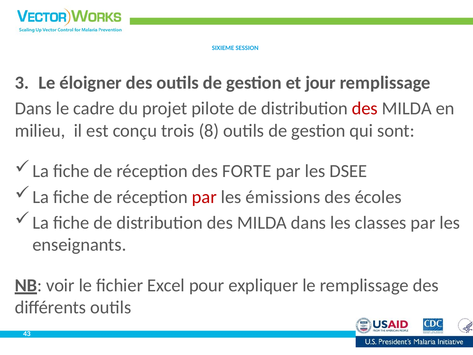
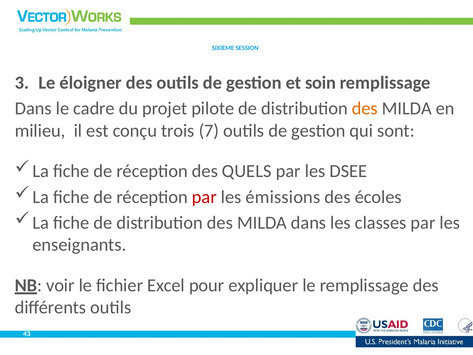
jour: jour -> soin
des at (365, 108) colour: red -> orange
8: 8 -> 7
FORTE: FORTE -> QUELS
